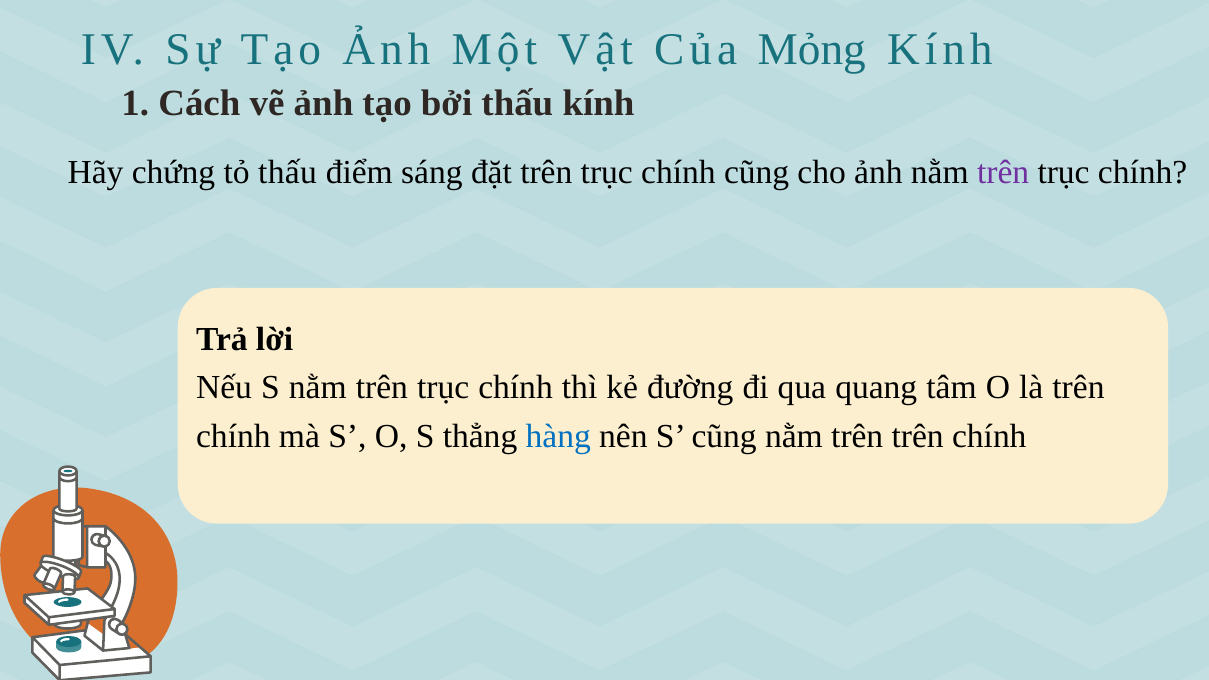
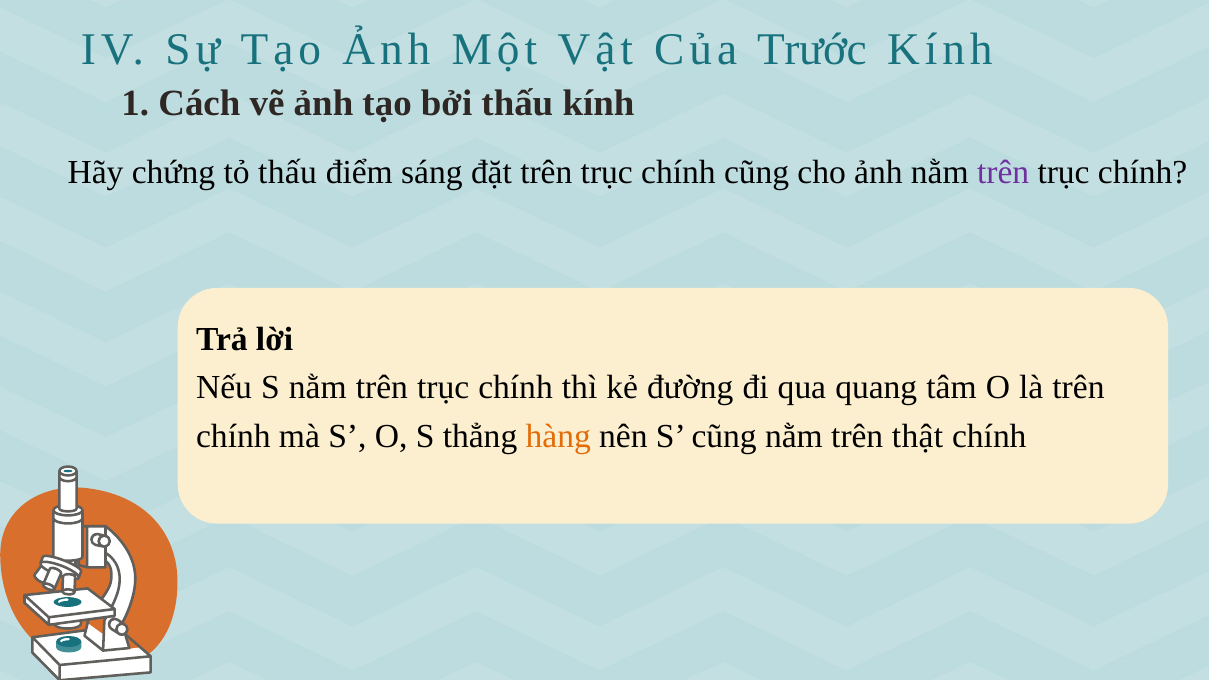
Mỏng: Mỏng -> Trước
hàng colour: blue -> orange
trên trên: trên -> thật
